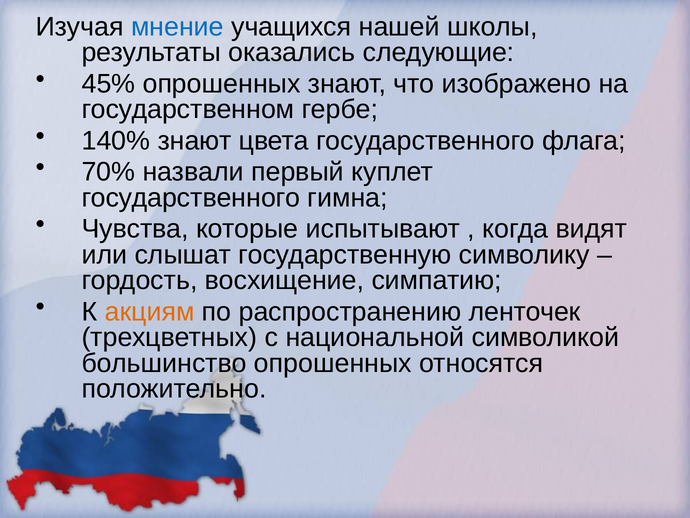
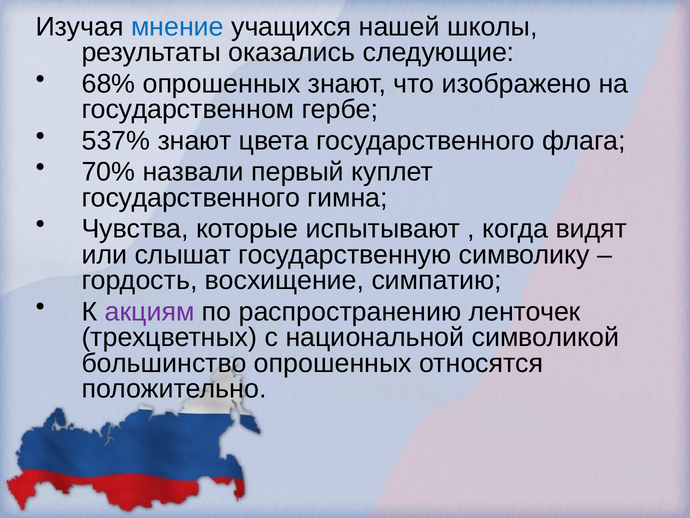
45%: 45% -> 68%
140%: 140% -> 537%
акциям colour: orange -> purple
